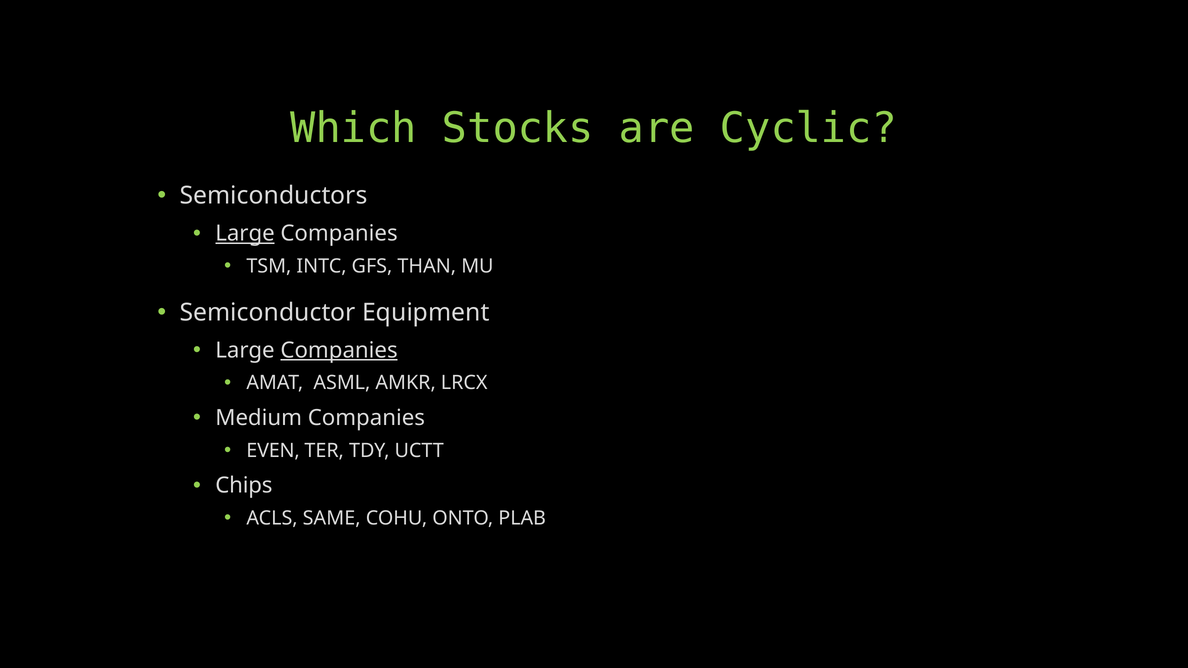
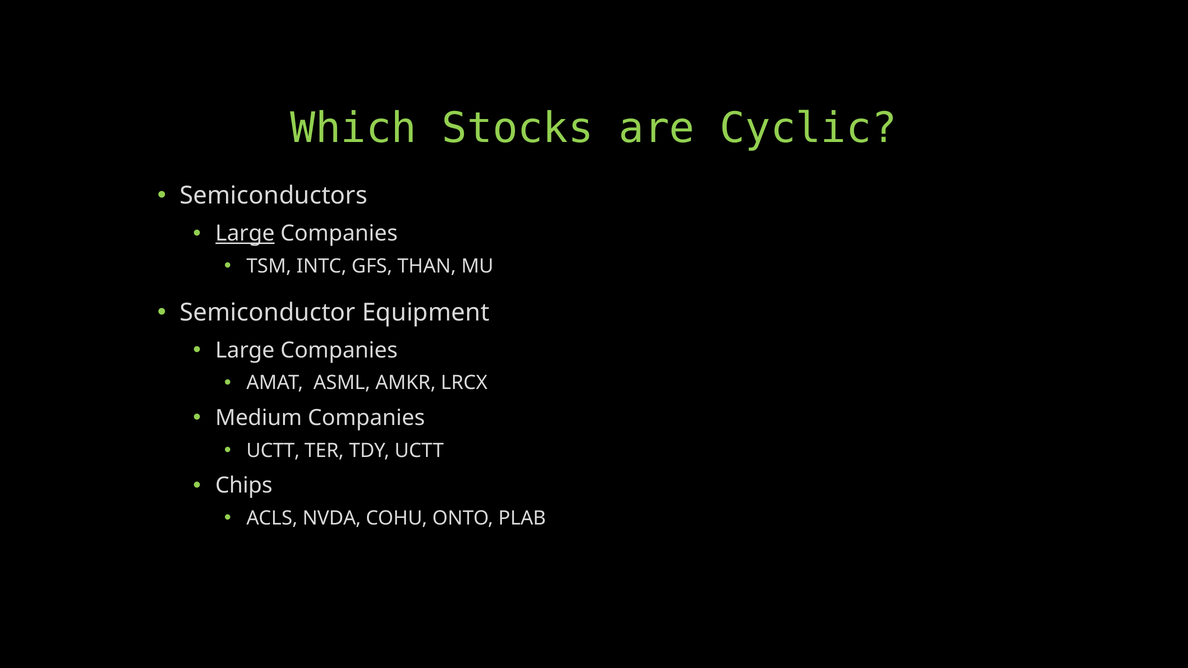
Companies at (339, 350) underline: present -> none
EVEN at (273, 451): EVEN -> UCTT
SAME: SAME -> NVDA
